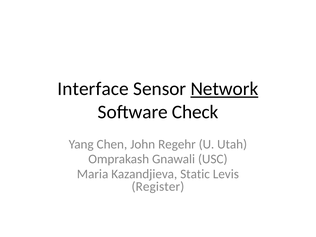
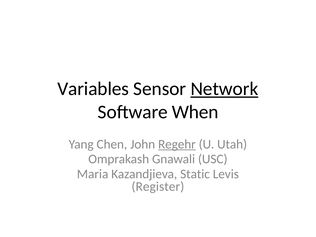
Interface: Interface -> Variables
Check: Check -> When
Regehr underline: none -> present
